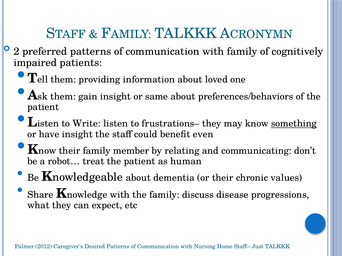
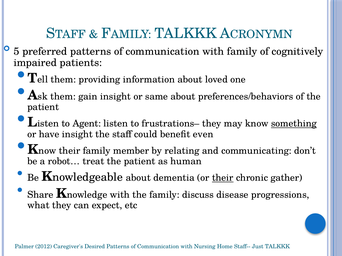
2: 2 -> 5
Write: Write -> Agent
their at (223, 178) underline: none -> present
values: values -> gather
